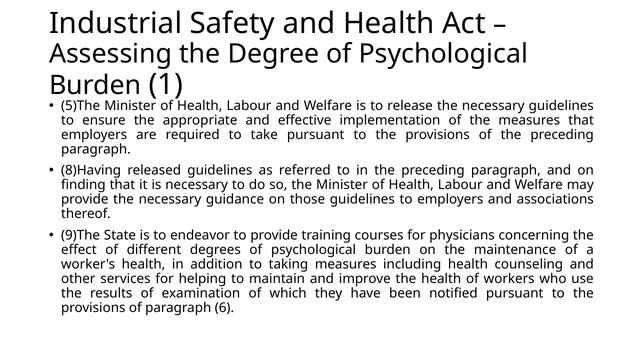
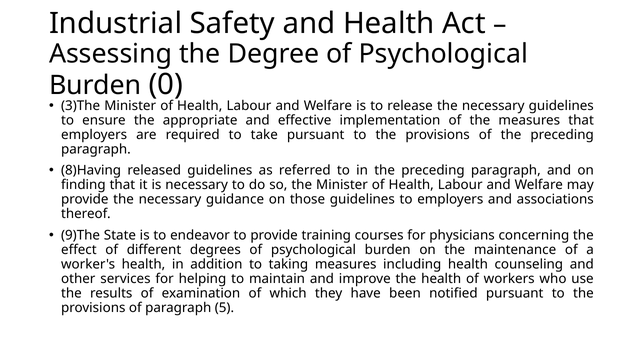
1: 1 -> 0
5)The: 5)The -> 3)The
6: 6 -> 5
